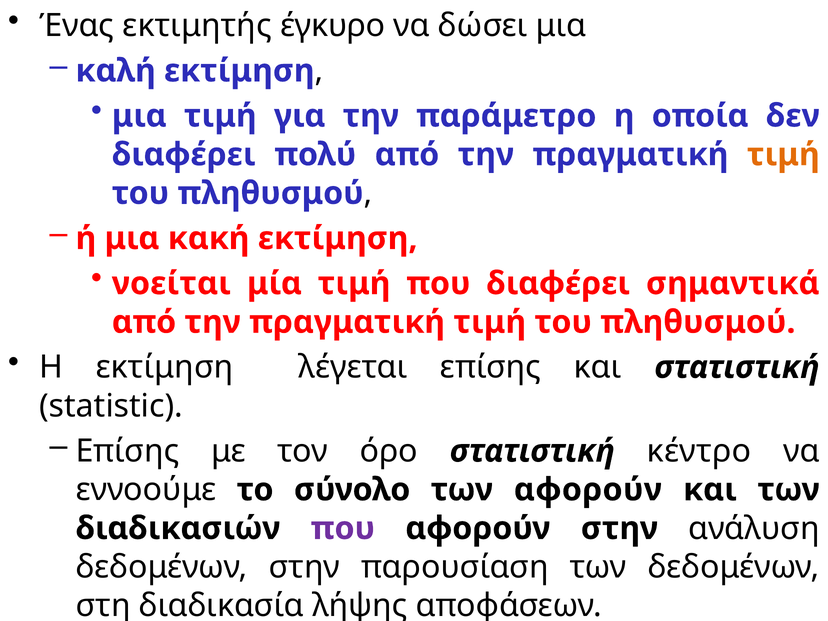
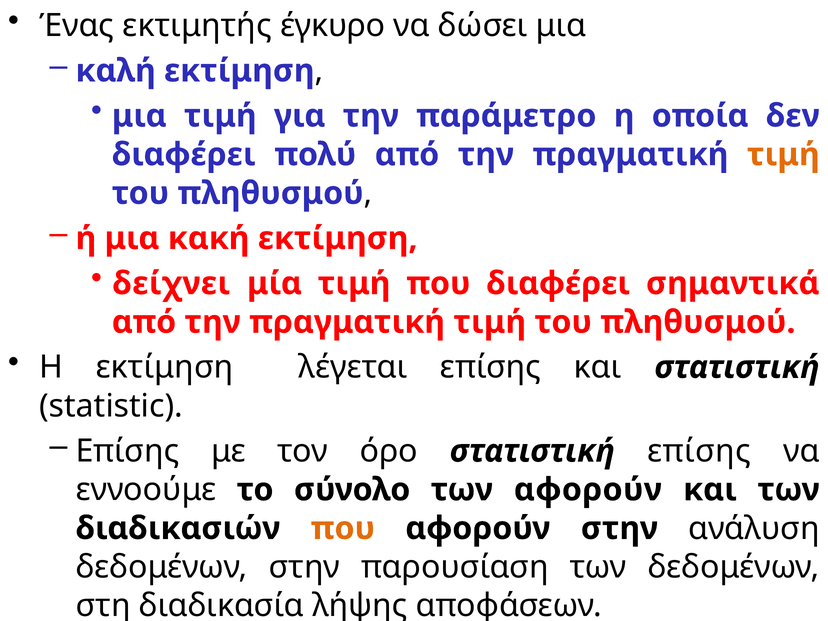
νοείται: νοείται -> δείχνει
στατιστική κέντρο: κέντρο -> επίσης
που at (343, 528) colour: purple -> orange
